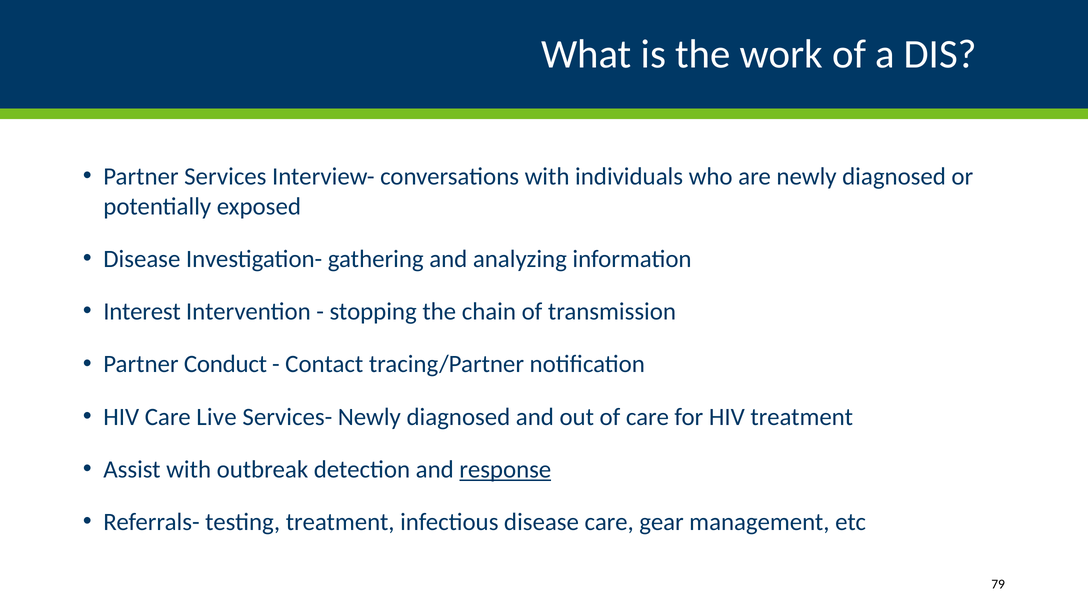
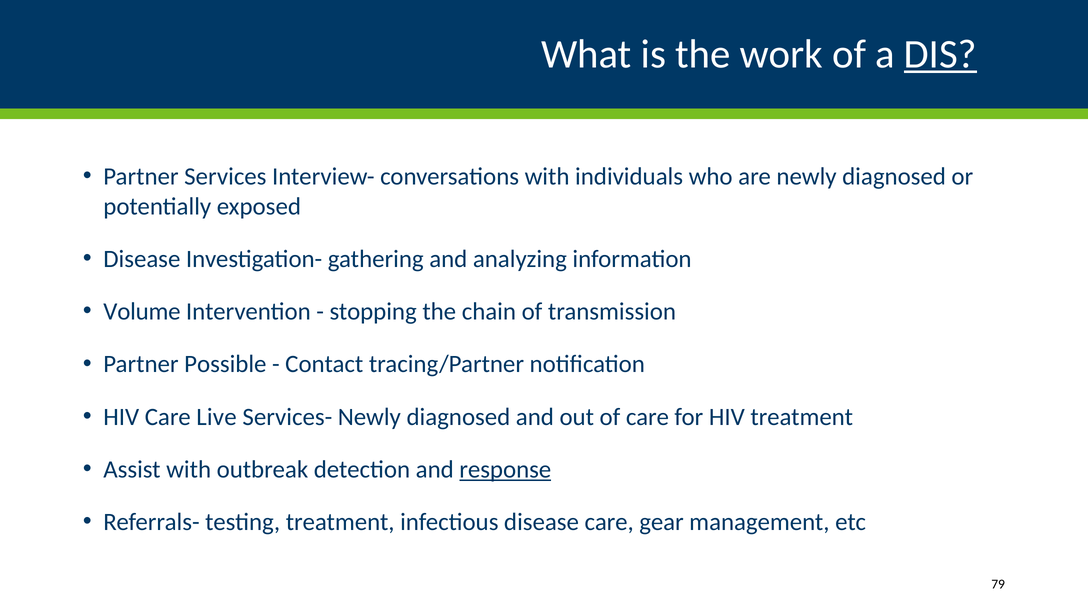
DIS underline: none -> present
Interest: Interest -> Volume
Conduct: Conduct -> Possible
